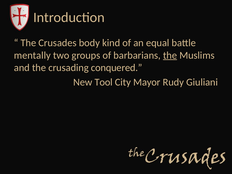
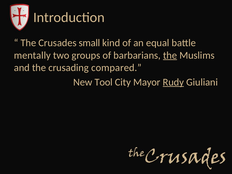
body: body -> small
conquered: conquered -> compared
Rudy underline: none -> present
